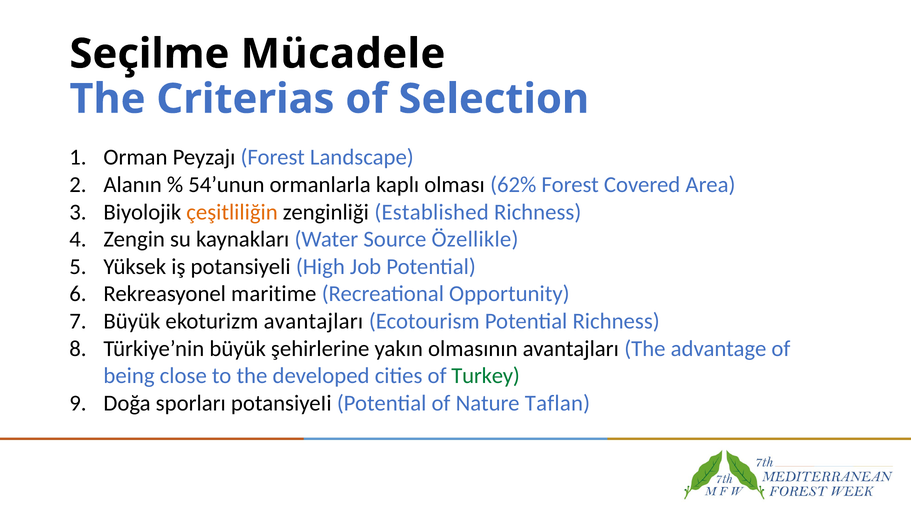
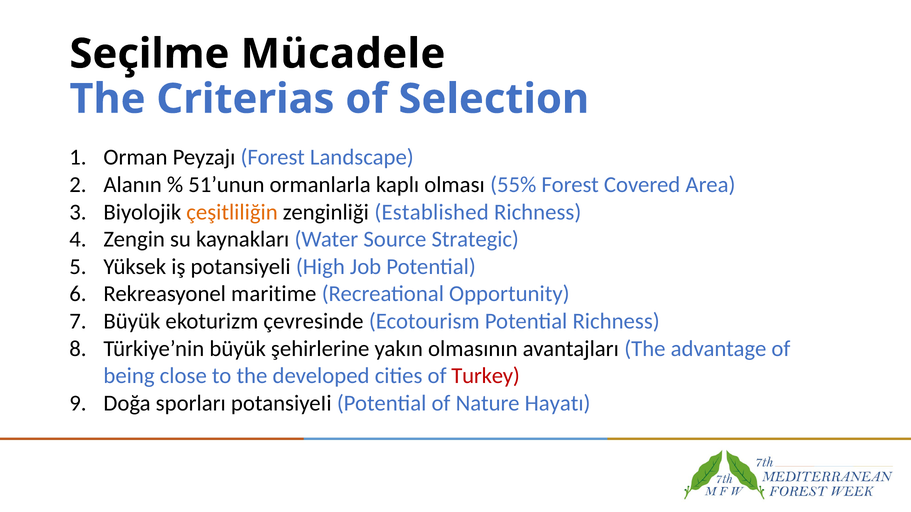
54’unun: 54’unun -> 51’unun
62%: 62% -> 55%
Özellikle: Özellikle -> Strategic
ekoturizm avantajları: avantajları -> çevresinde
Turkey colour: green -> red
Taflan: Taflan -> Hayatı
